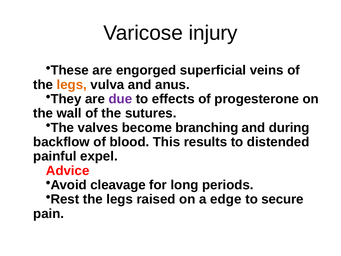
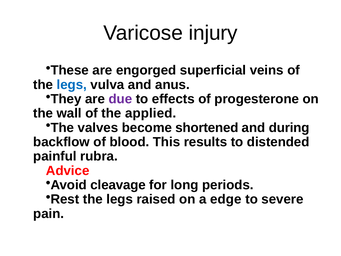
legs at (72, 85) colour: orange -> blue
sutures: sutures -> applied
branching: branching -> shortened
expel: expel -> rubra
secure: secure -> severe
